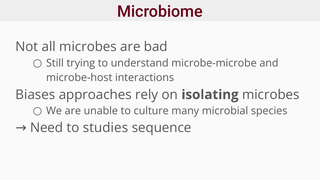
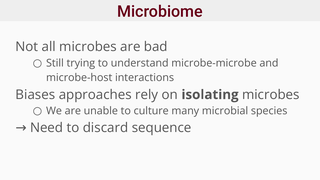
studies: studies -> discard
